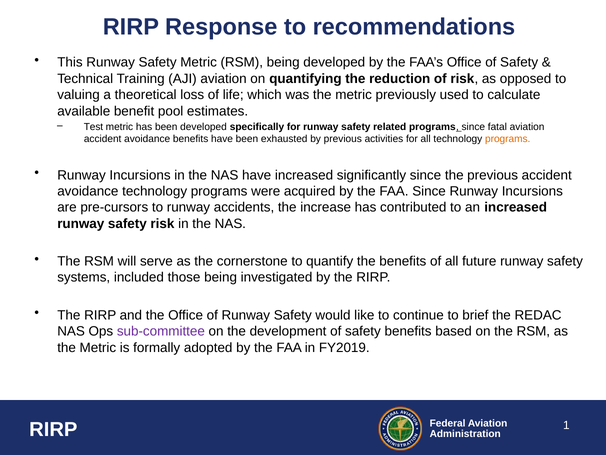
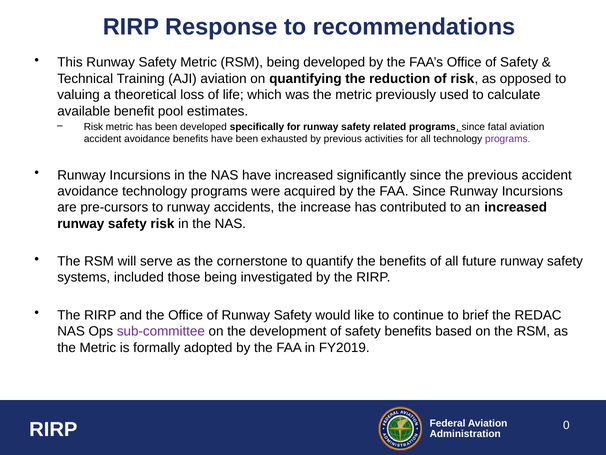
Test at (93, 127): Test -> Risk
programs at (508, 139) colour: orange -> purple
1: 1 -> 0
